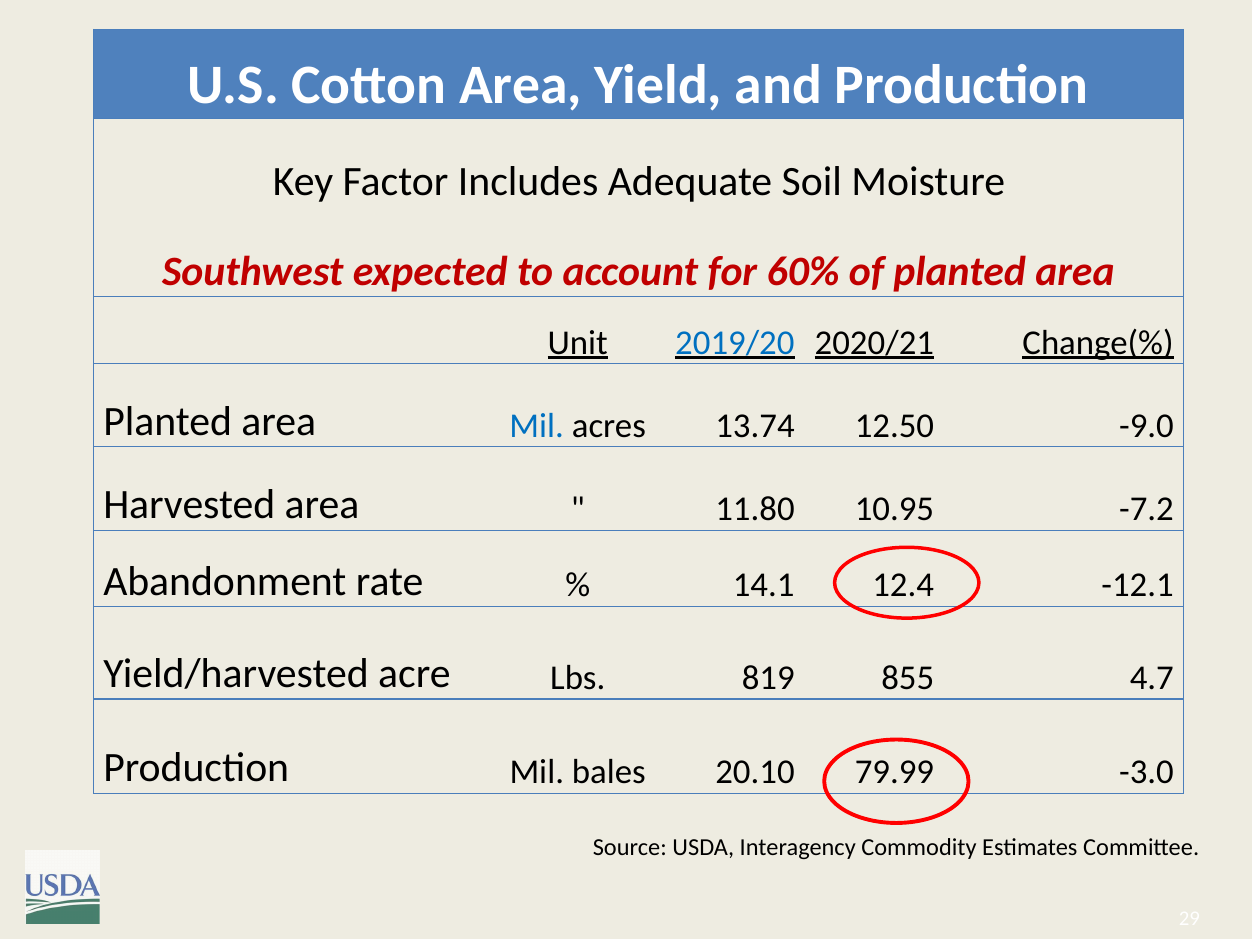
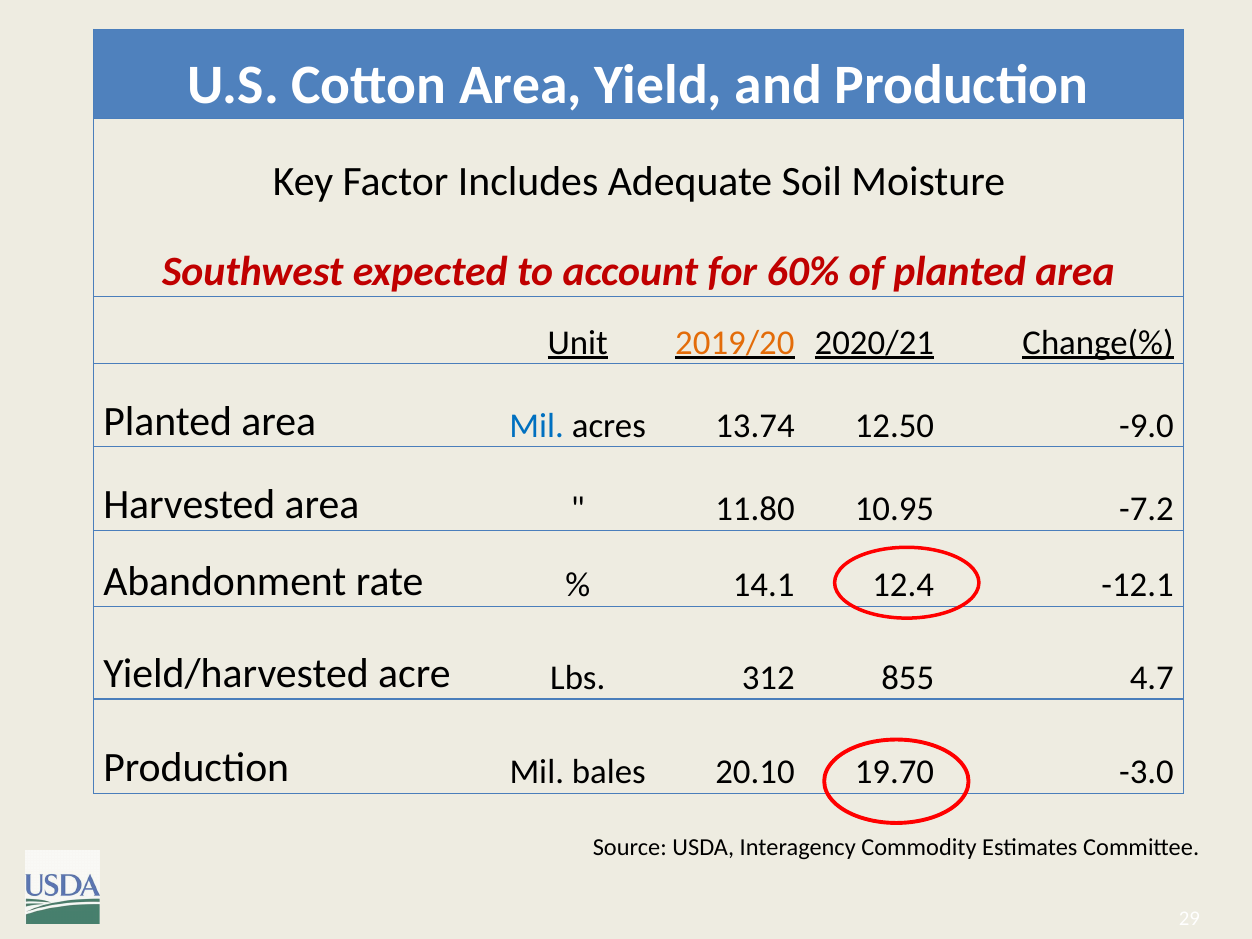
2019/20 colour: blue -> orange
819: 819 -> 312
79.99: 79.99 -> 19.70
